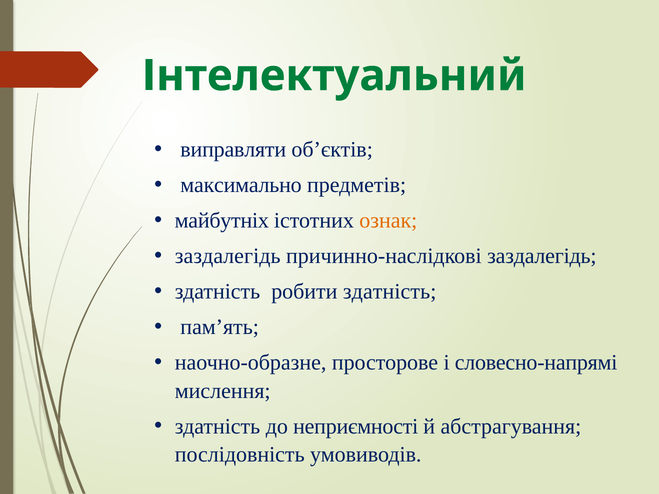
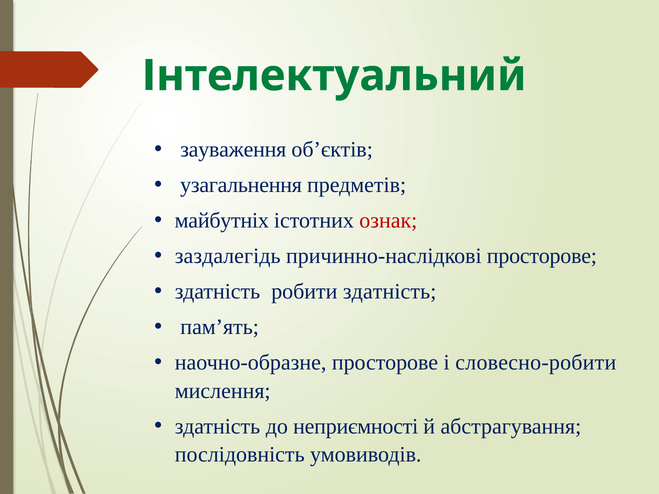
виправляти: виправляти -> зауваження
максимально: максимально -> узагальнення
ознак colour: orange -> red
причинно-наслідкові заздалегідь: заздалегідь -> просторове
словесно-напрямі: словесно-напрямі -> словесно-робити
